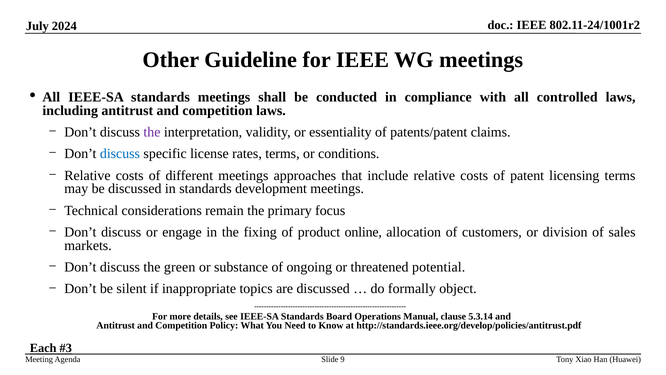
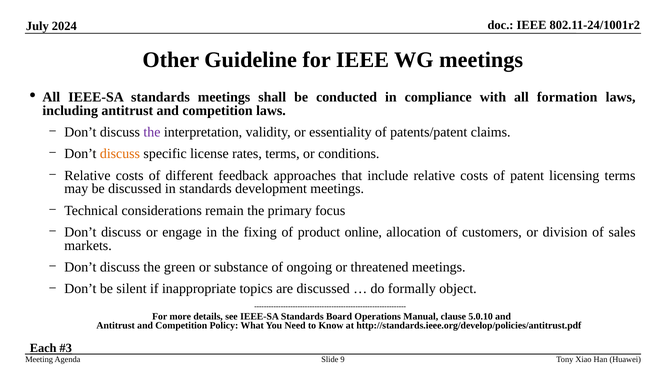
controlled: controlled -> formation
discuss at (120, 154) colour: blue -> orange
different meetings: meetings -> feedback
threatened potential: potential -> meetings
5.3.14: 5.3.14 -> 5.0.10
